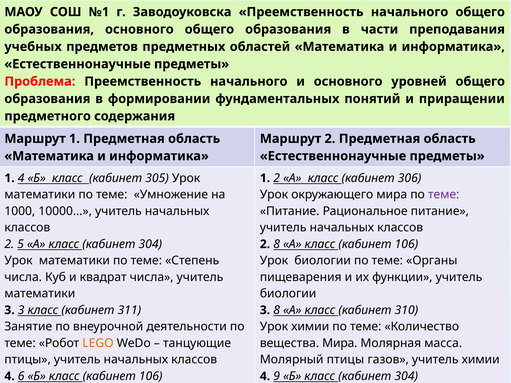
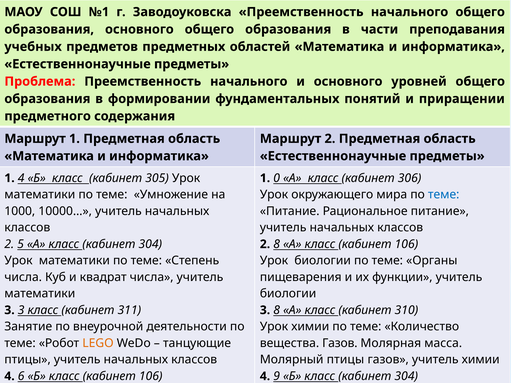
1 2: 2 -> 0
теме at (444, 195) colour: purple -> blue
вещества Мира: Мира -> Газов
